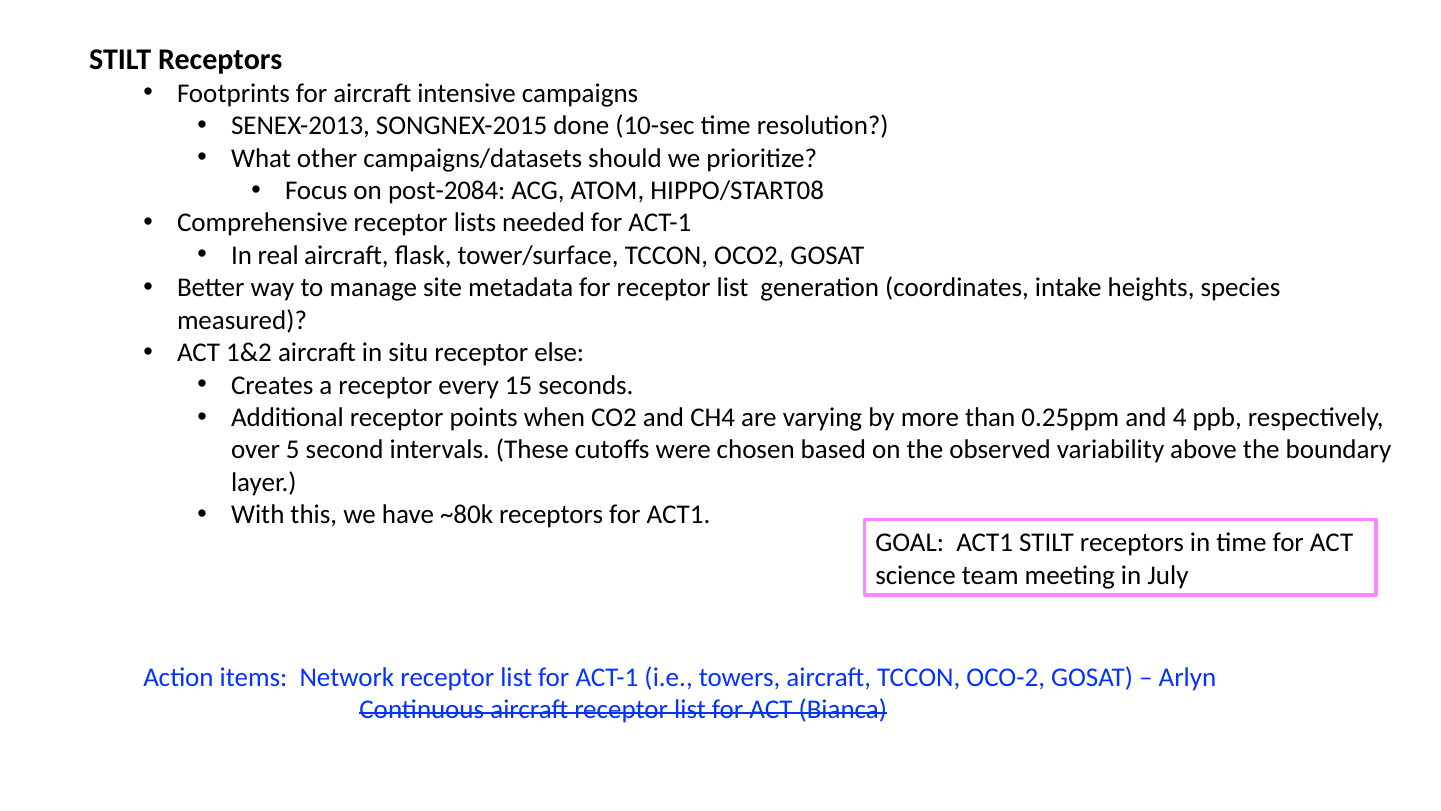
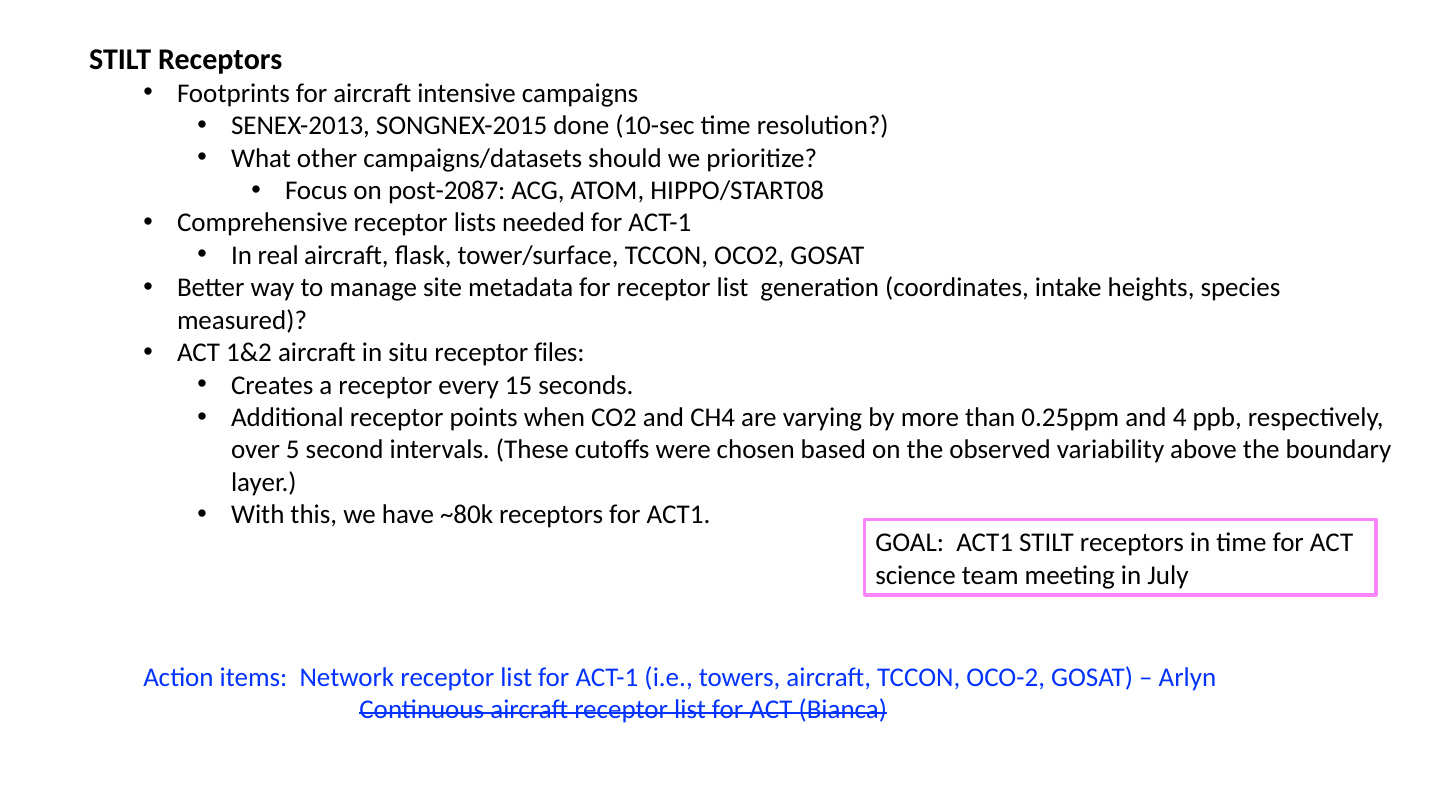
post-2084: post-2084 -> post-2087
else: else -> files
